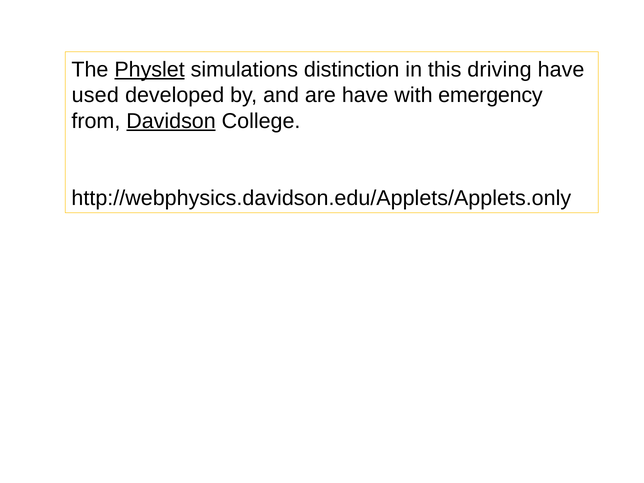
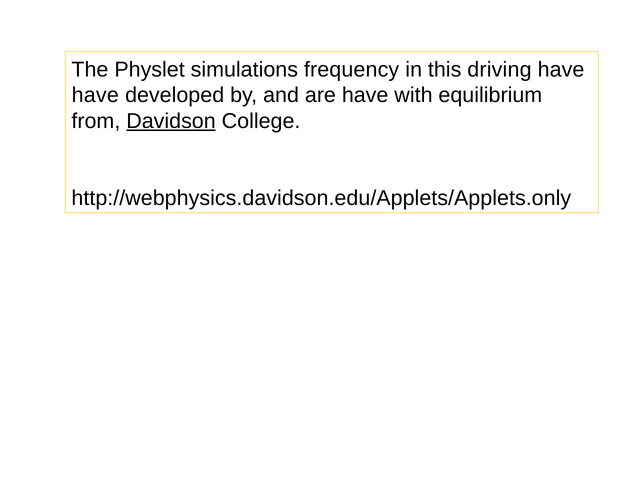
Physlet underline: present -> none
distinction: distinction -> frequency
used at (95, 95): used -> have
emergency: emergency -> equilibrium
